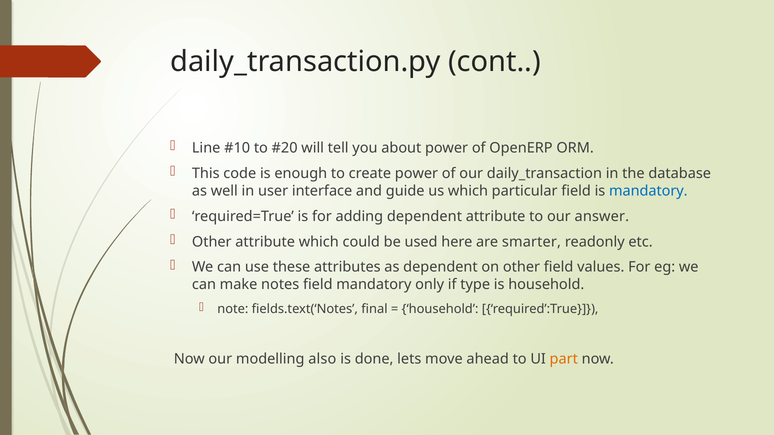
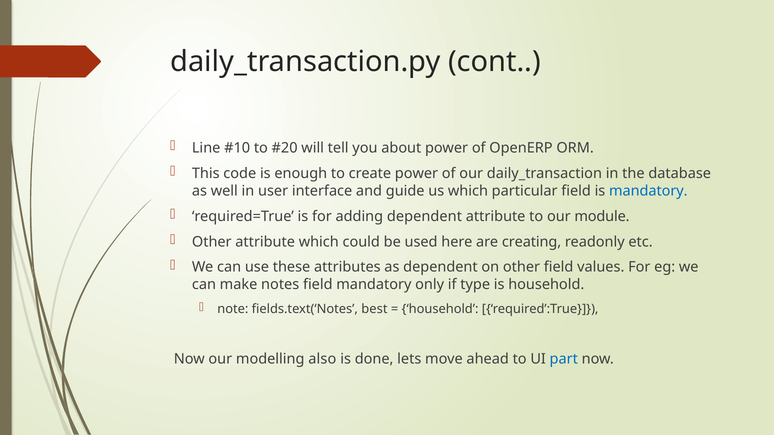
answer: answer -> module
smarter: smarter -> creating
final: final -> best
part colour: orange -> blue
